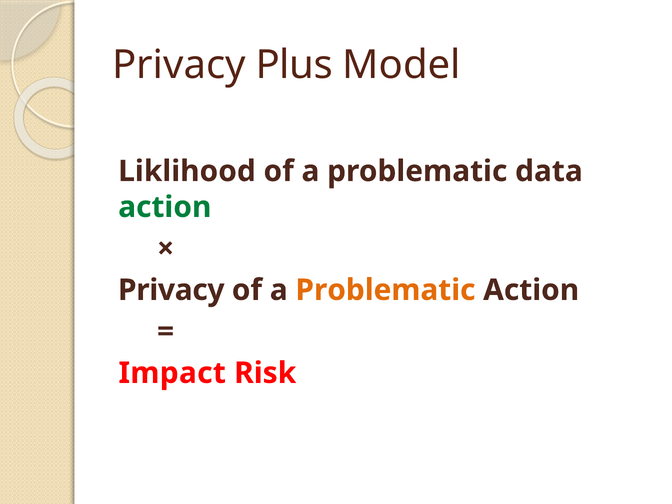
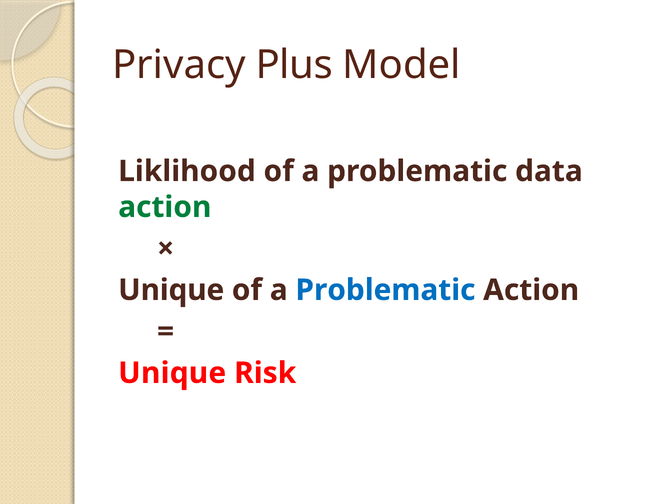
Privacy at (171, 290): Privacy -> Unique
Problematic at (385, 290) colour: orange -> blue
Impact at (172, 373): Impact -> Unique
